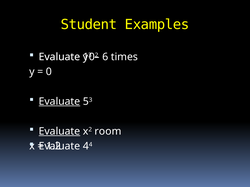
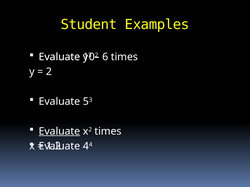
0: 0 -> 2
Evaluate at (59, 102) underline: present -> none
x2 room: room -> times
